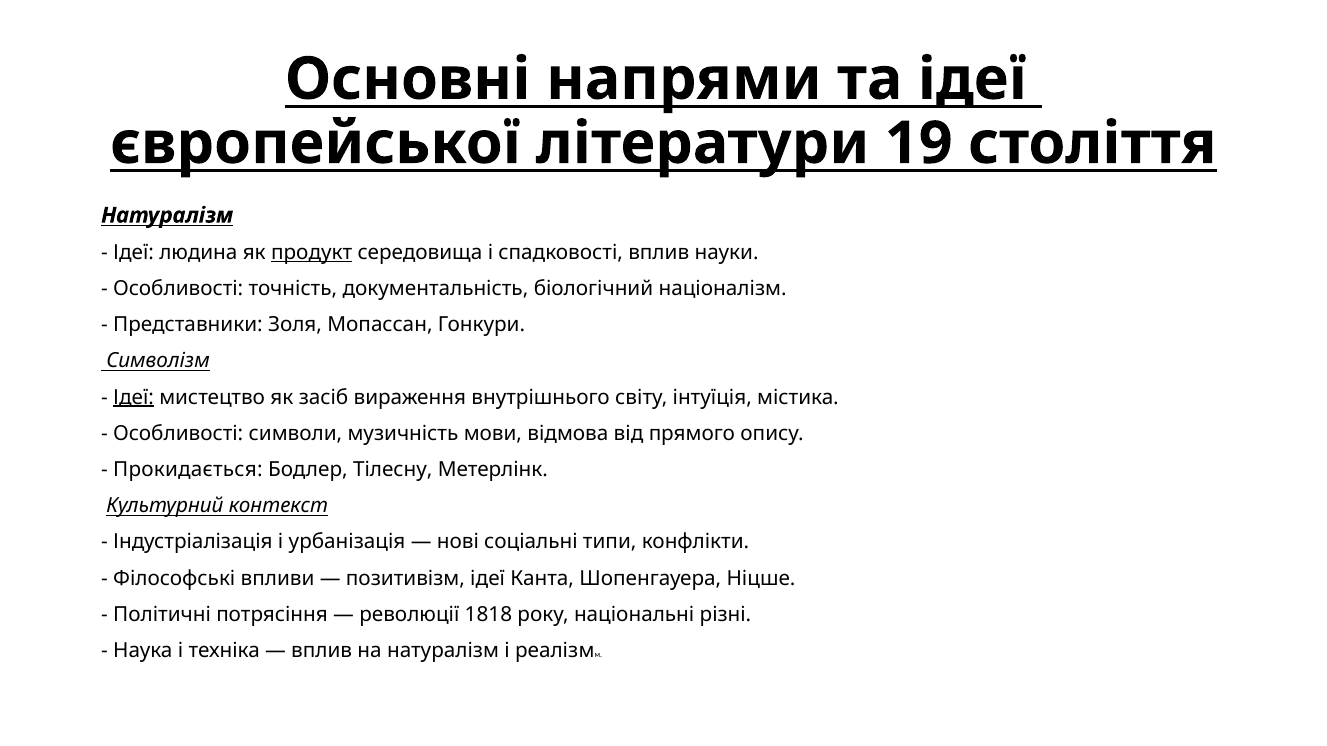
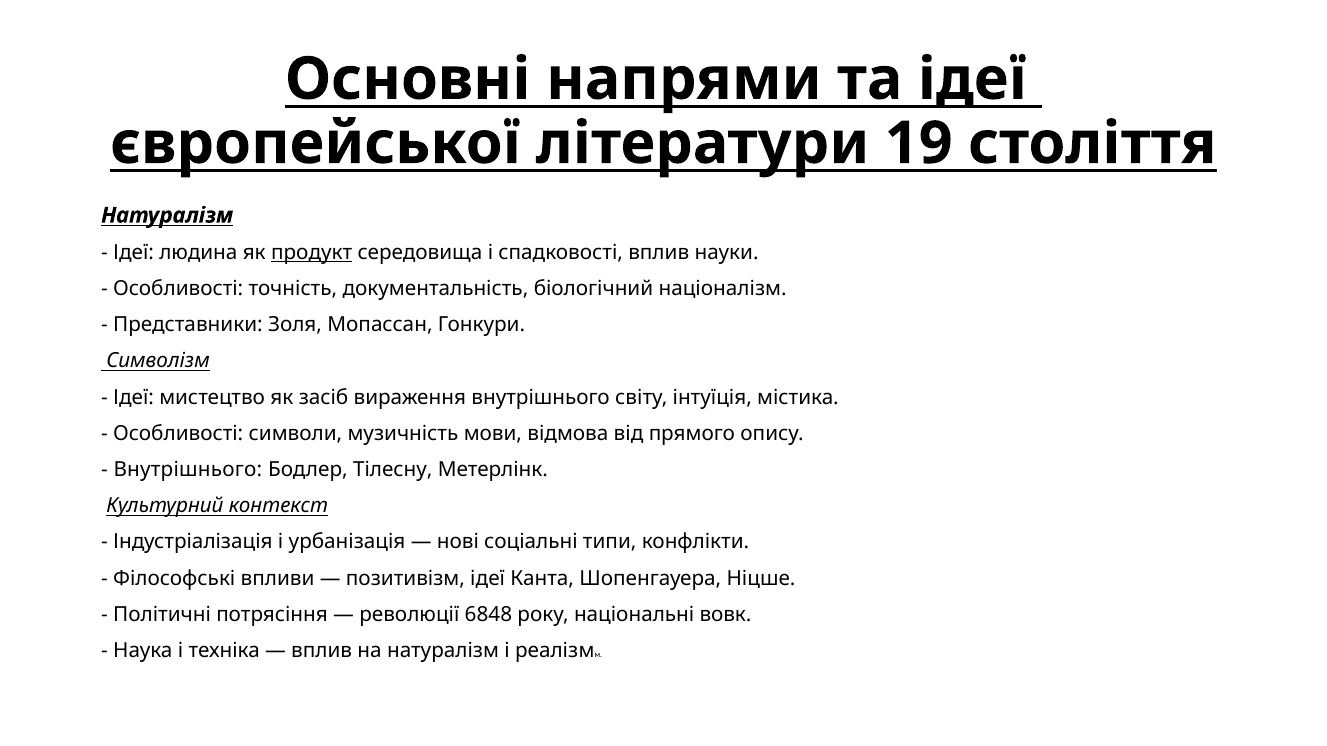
Ідеї at (134, 397) underline: present -> none
Прокидається at (188, 470): Прокидається -> Внутрішнього
1818: 1818 -> 6848
різні: різні -> вовк
